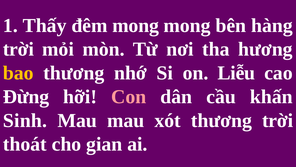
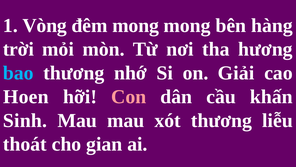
Thấy: Thấy -> Vòng
bao colour: yellow -> light blue
Liễu: Liễu -> Giải
Đừng: Đừng -> Hoen
thương trời: trời -> liễu
